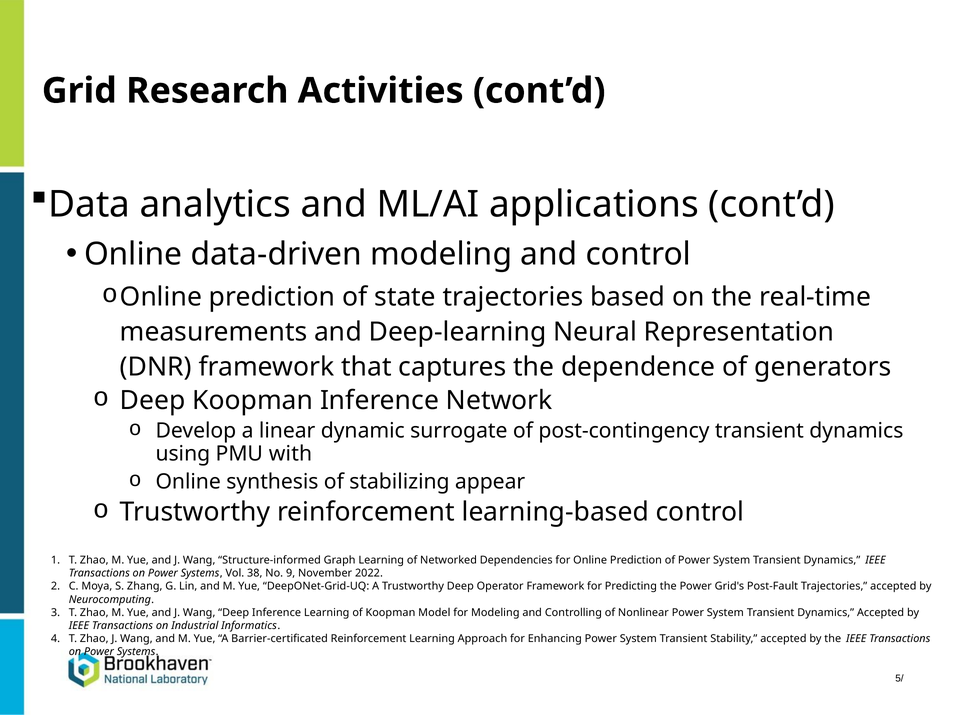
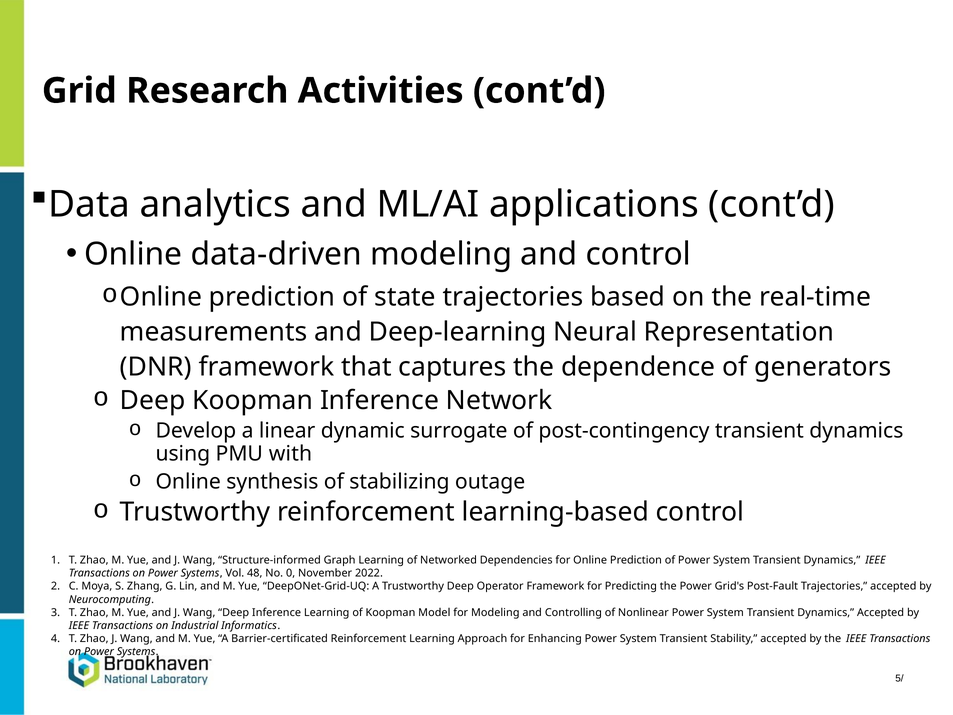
appear: appear -> outage
38: 38 -> 48
9: 9 -> 0
